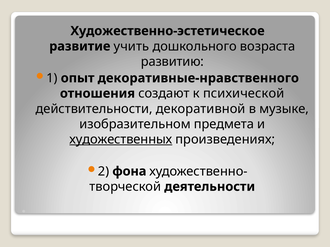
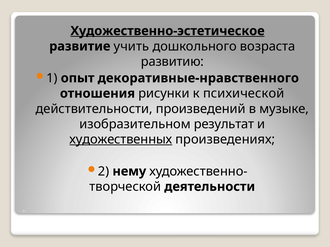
Художественно-эстетическое underline: none -> present
создают: создают -> рисунки
декоративной: декоративной -> произведений
предмета: предмета -> результат
фона: фона -> нему
